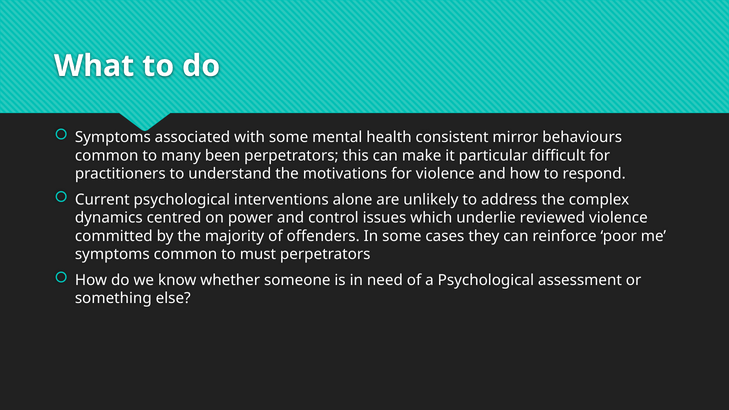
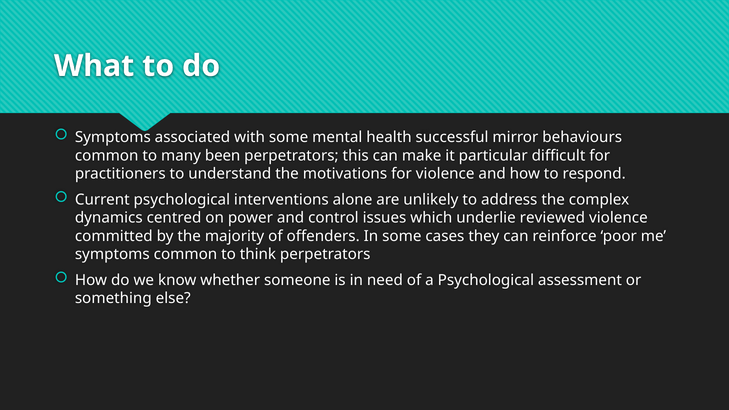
consistent: consistent -> successful
must: must -> think
